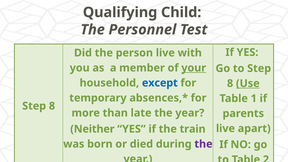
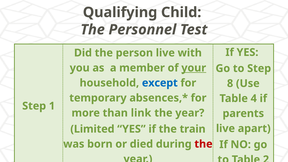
Use underline: present -> none
1: 1 -> 4
8 at (52, 106): 8 -> 1
late: late -> link
Neither: Neither -> Limited
the at (203, 144) colour: purple -> red
